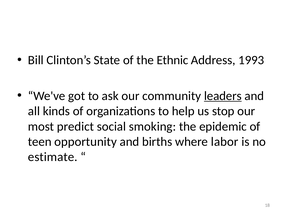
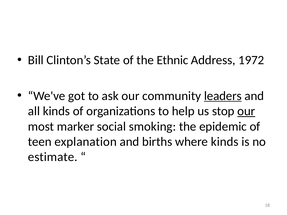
1993: 1993 -> 1972
our at (246, 111) underline: none -> present
predict: predict -> marker
opportunity: opportunity -> explanation
where labor: labor -> kinds
